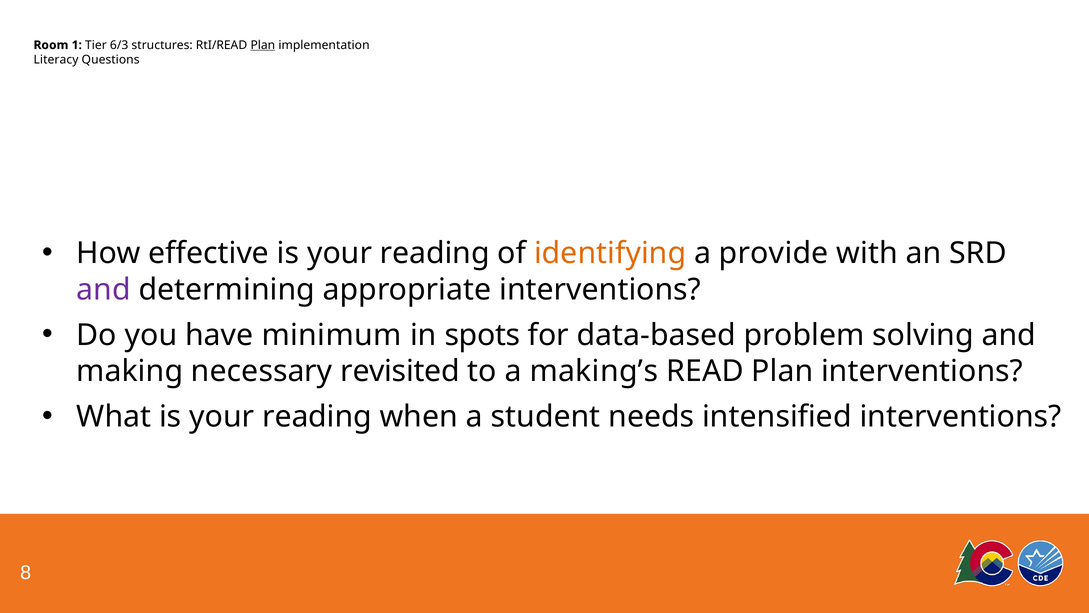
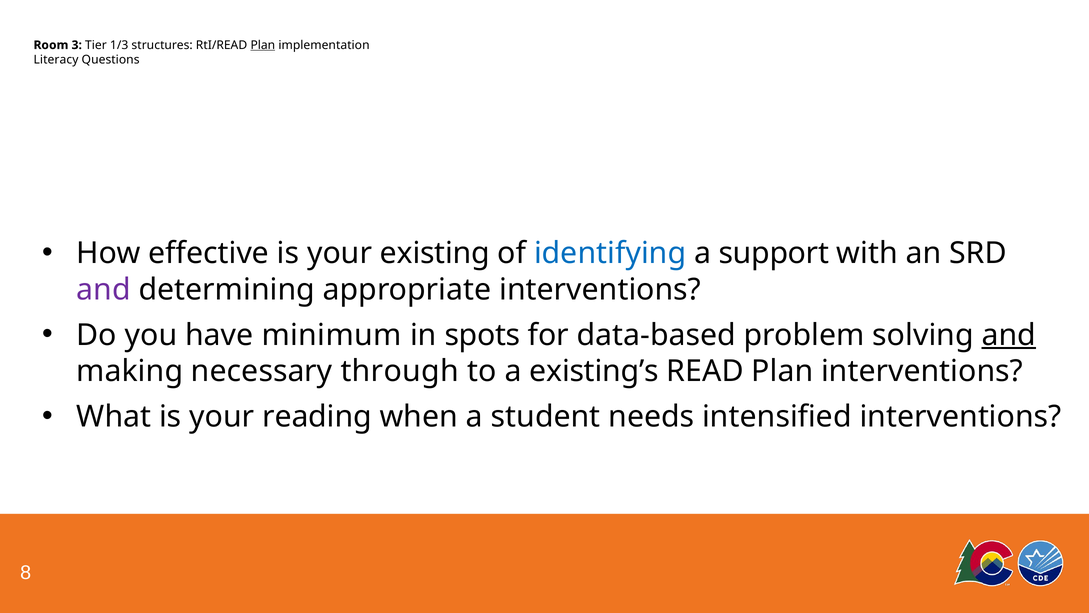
1: 1 -> 3
6/3: 6/3 -> 1/3
effective is your reading: reading -> existing
identifying colour: orange -> blue
provide: provide -> support
and at (1009, 335) underline: none -> present
revisited: revisited -> through
making’s: making’s -> existing’s
